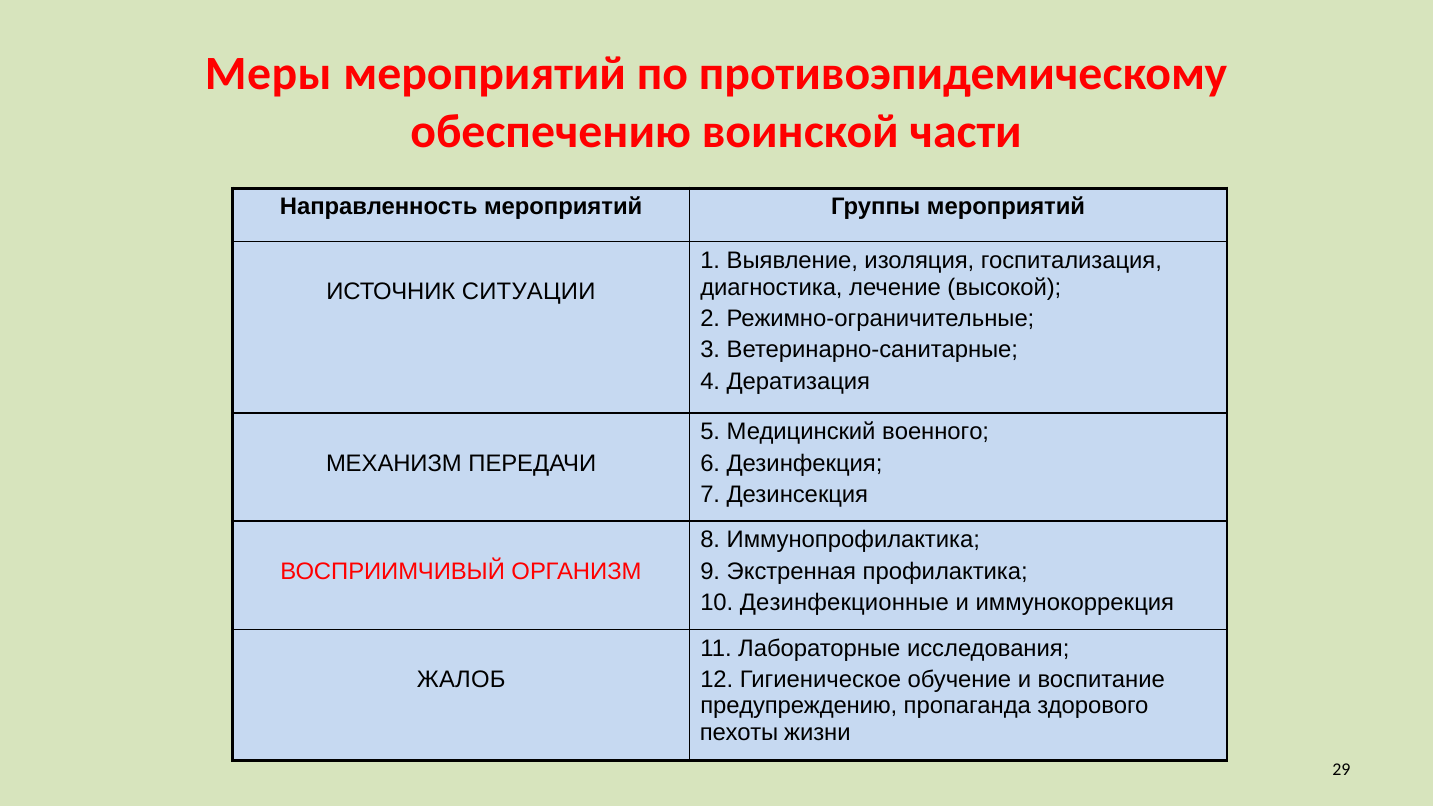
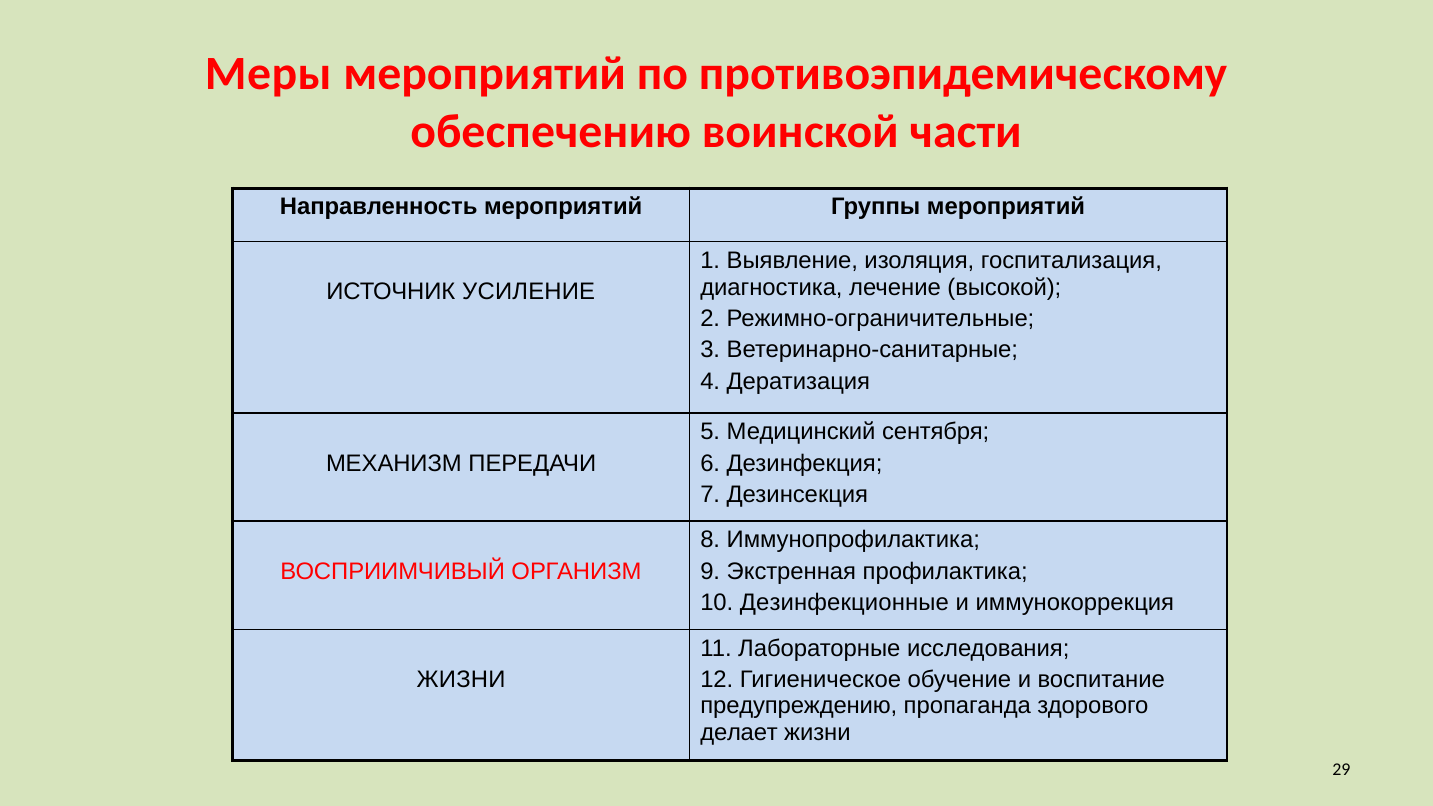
СИТУАЦИИ: СИТУАЦИИ -> УСИЛЕНИЕ
военного: военного -> сентября
ЖАЛОБ at (461, 680): ЖАЛОБ -> ЖИЗНИ
пехоты: пехоты -> делает
